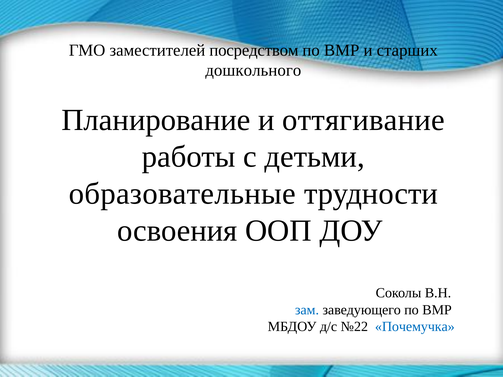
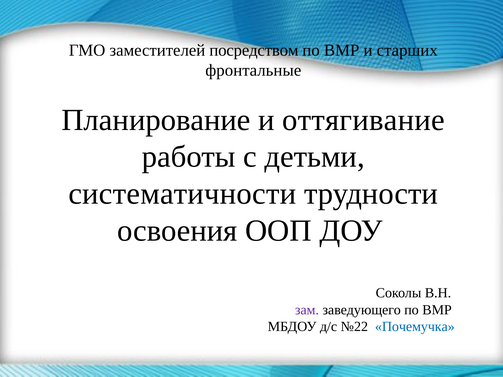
дошкольного: дошкольного -> фронтальные
образовательные: образовательные -> систематичности
зам colour: blue -> purple
